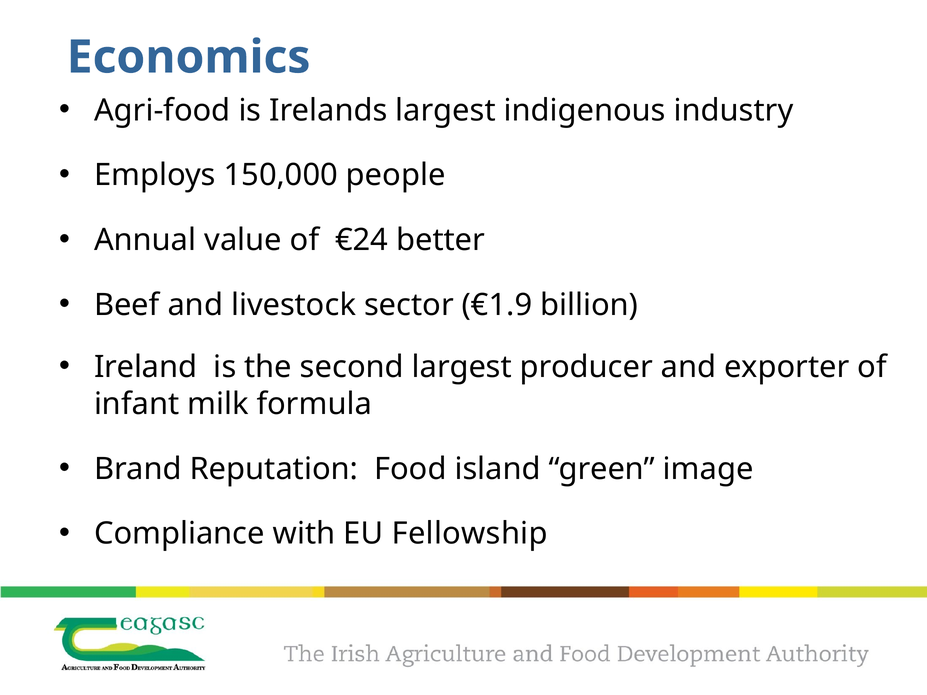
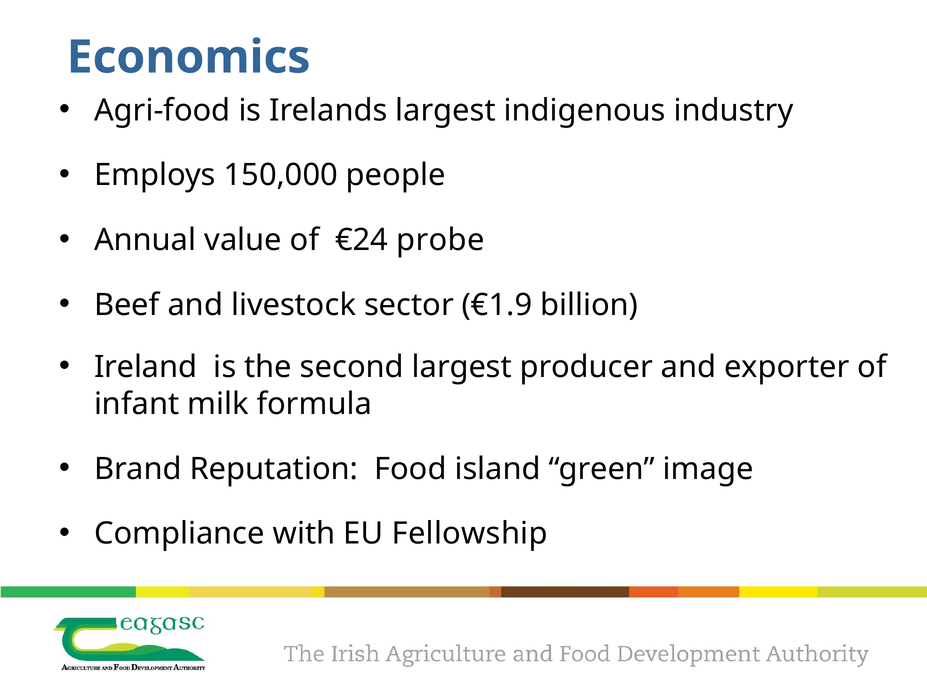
better: better -> probe
